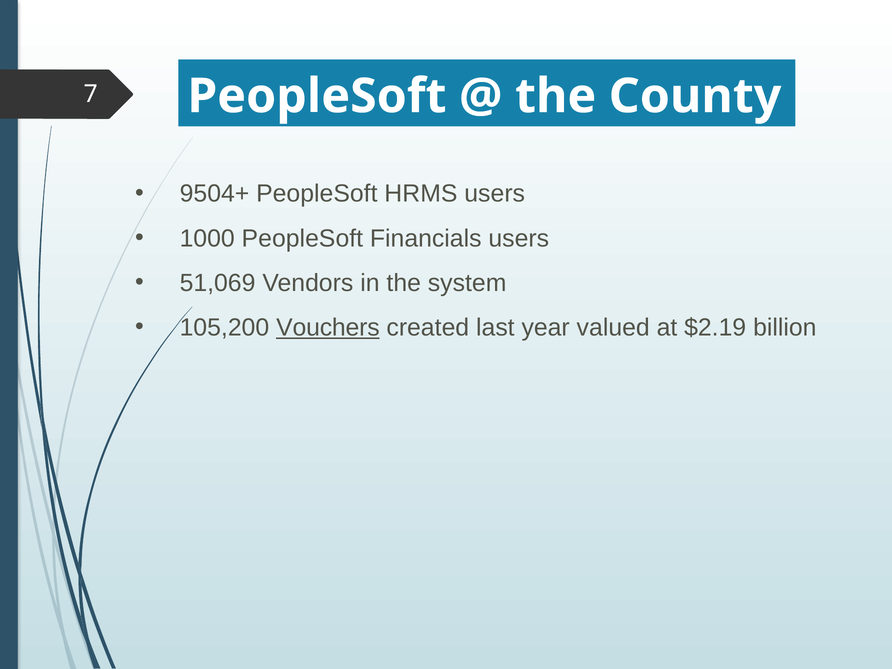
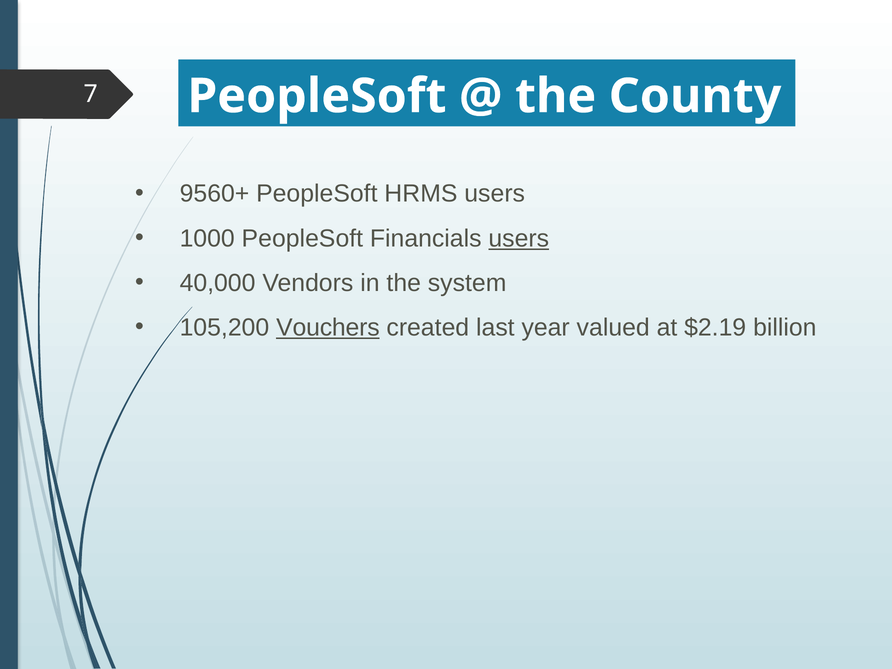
9504+: 9504+ -> 9560+
users at (519, 238) underline: none -> present
51,069: 51,069 -> 40,000
